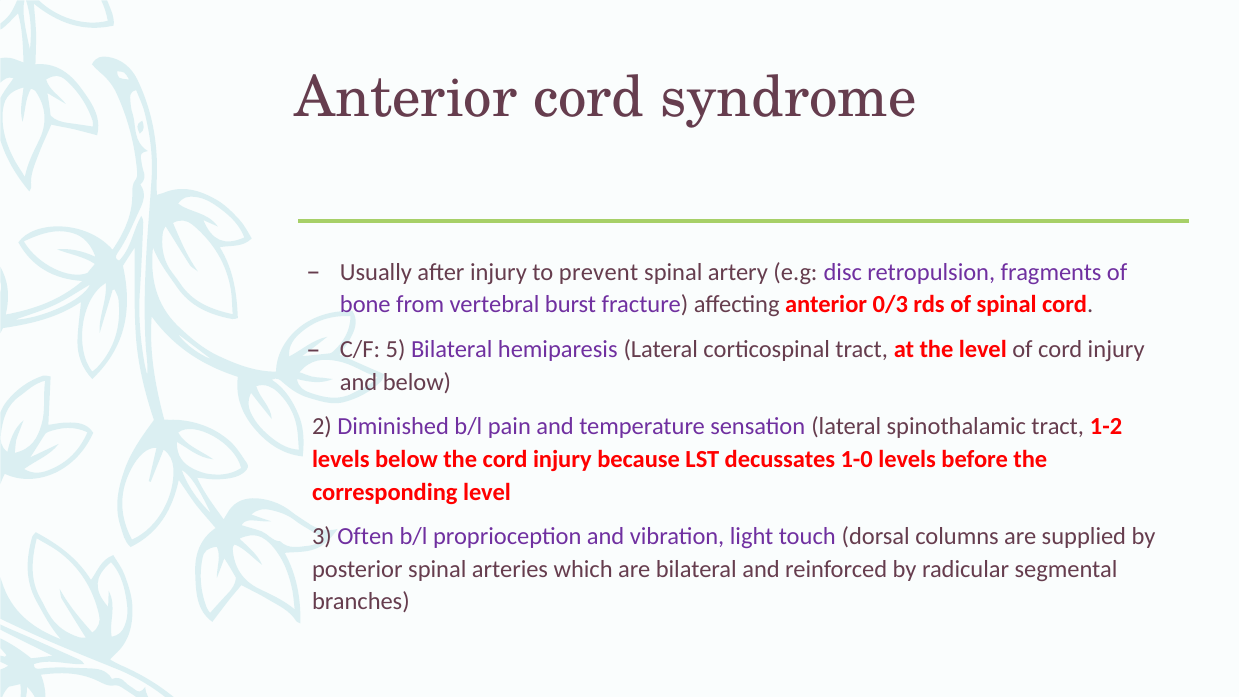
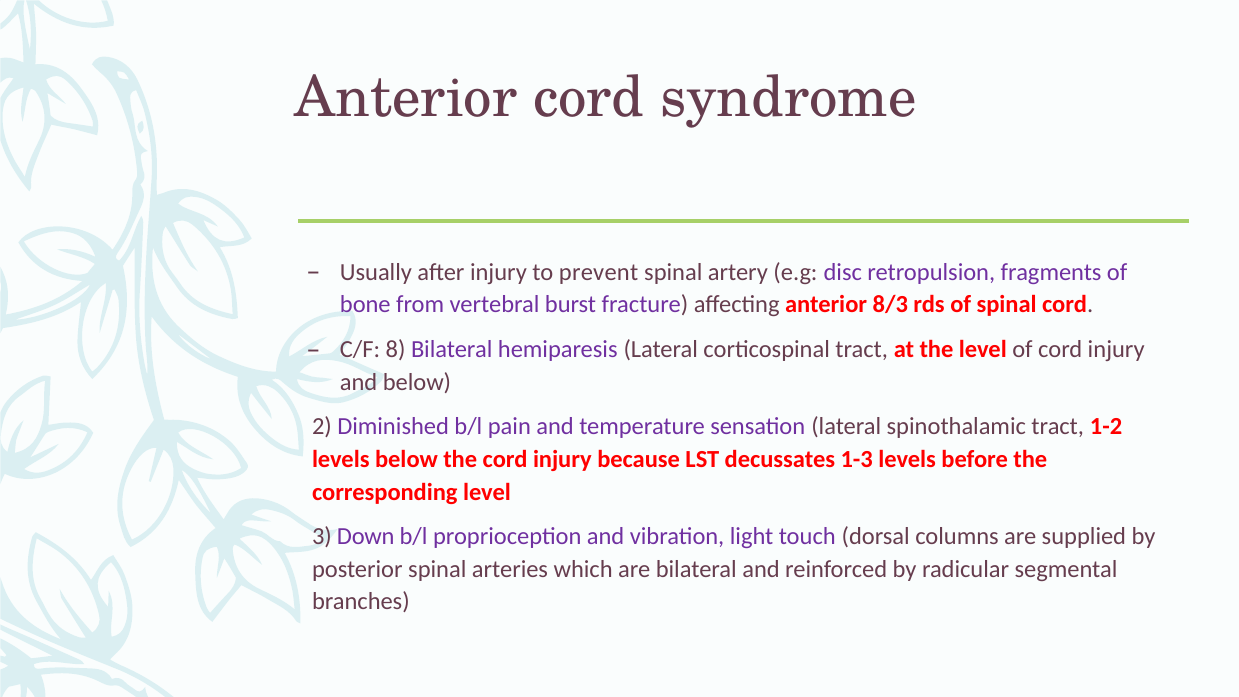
0/3: 0/3 -> 8/3
5: 5 -> 8
1-0: 1-0 -> 1-3
Often: Often -> Down
